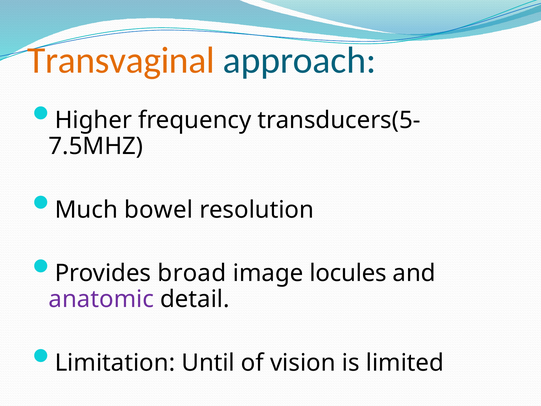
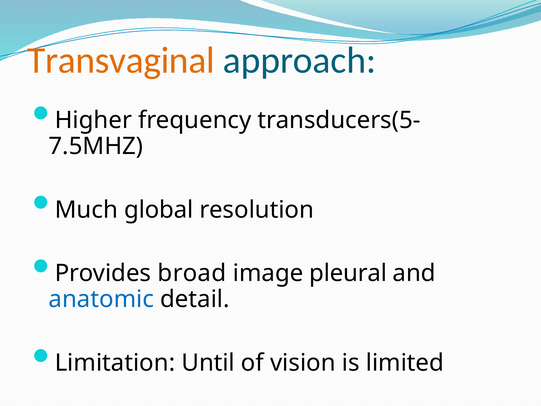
bowel: bowel -> global
locules: locules -> pleural
anatomic colour: purple -> blue
